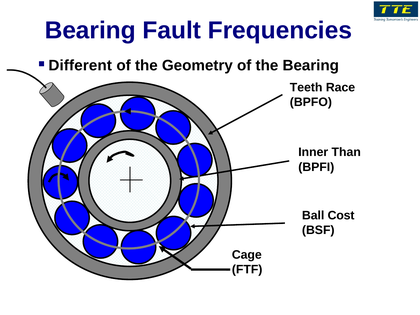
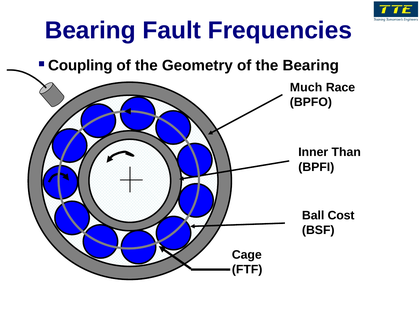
Different: Different -> Coupling
Teeth: Teeth -> Much
